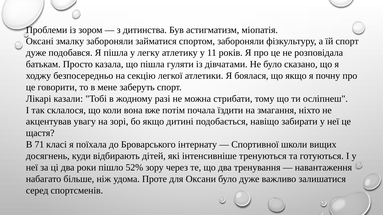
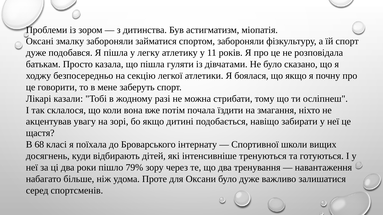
71: 71 -> 68
52%: 52% -> 79%
